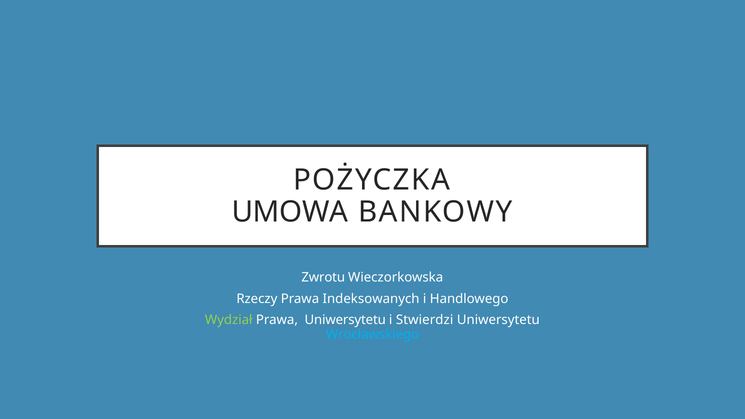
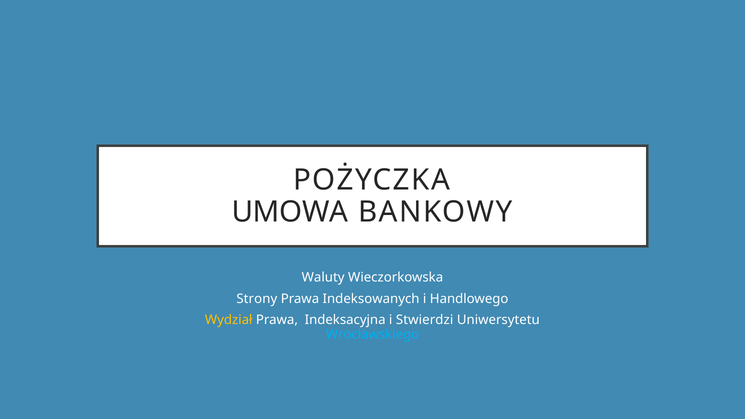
Zwrotu: Zwrotu -> Waluty
Rzeczy: Rzeczy -> Strony
Wydział colour: light green -> yellow
Prawa Uniwersytetu: Uniwersytetu -> Indeksacyjna
